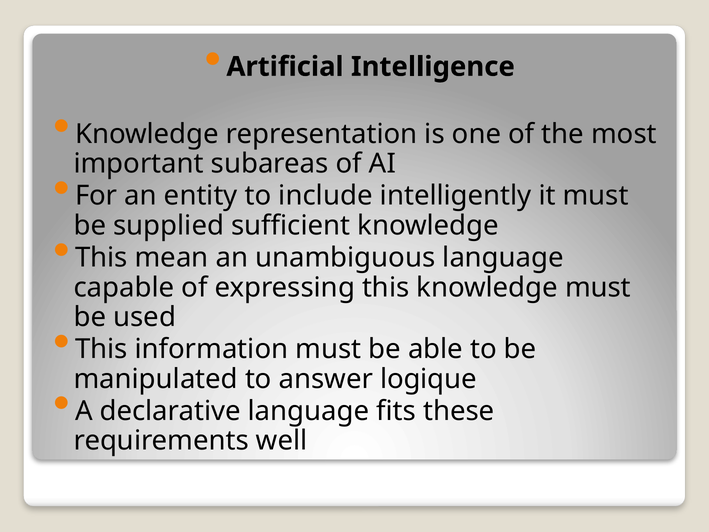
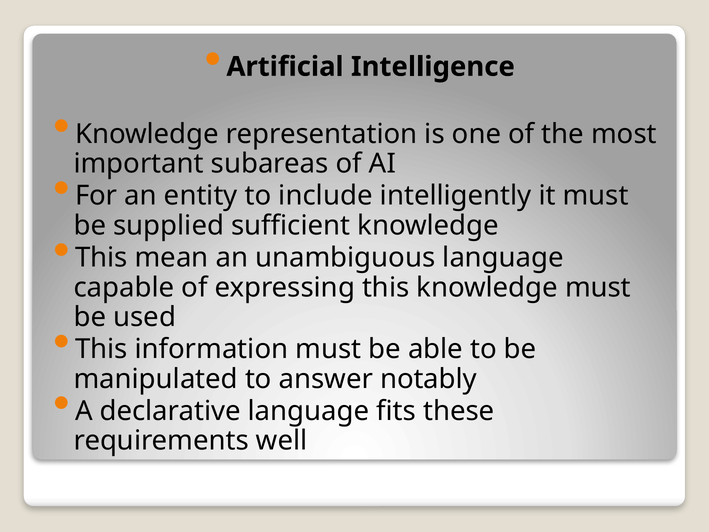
logique: logique -> notably
